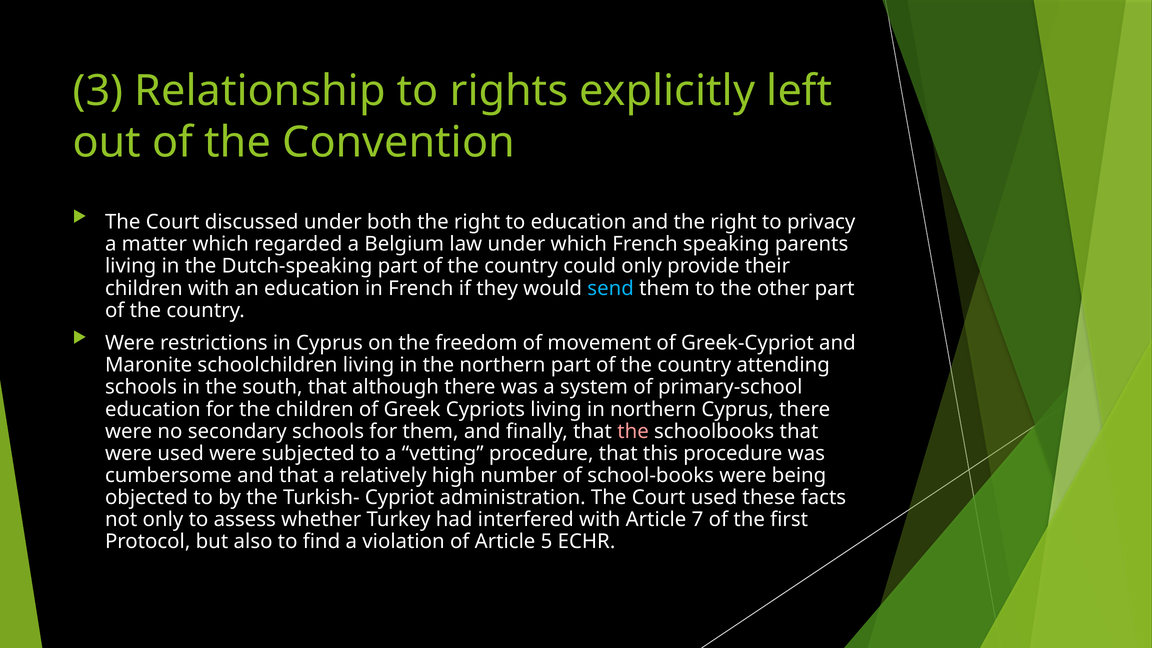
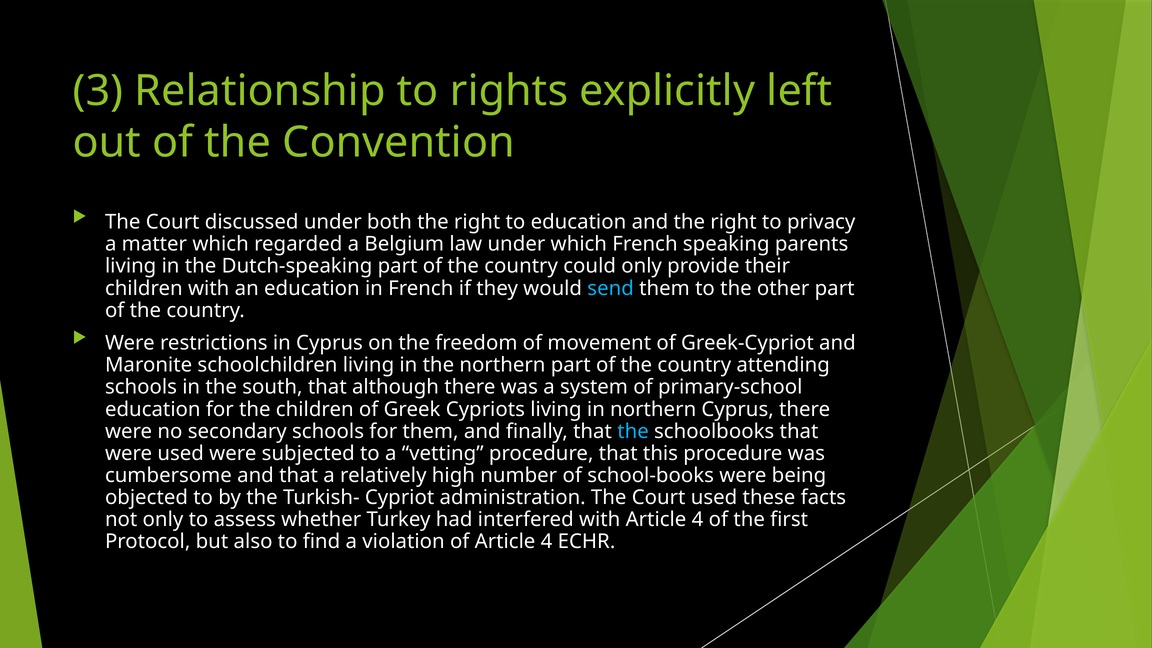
the at (633, 431) colour: pink -> light blue
with Article 7: 7 -> 4
of Article 5: 5 -> 4
